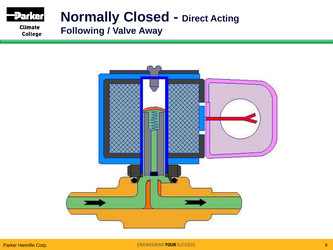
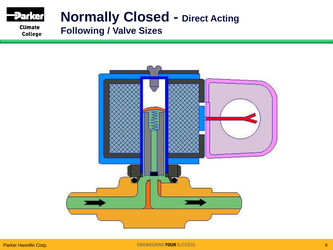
Away: Away -> Sizes
